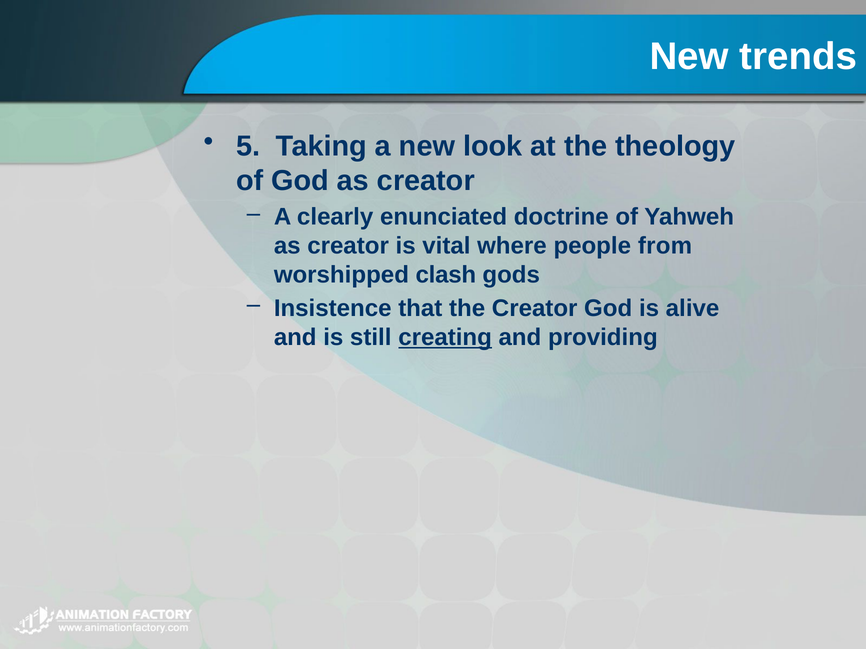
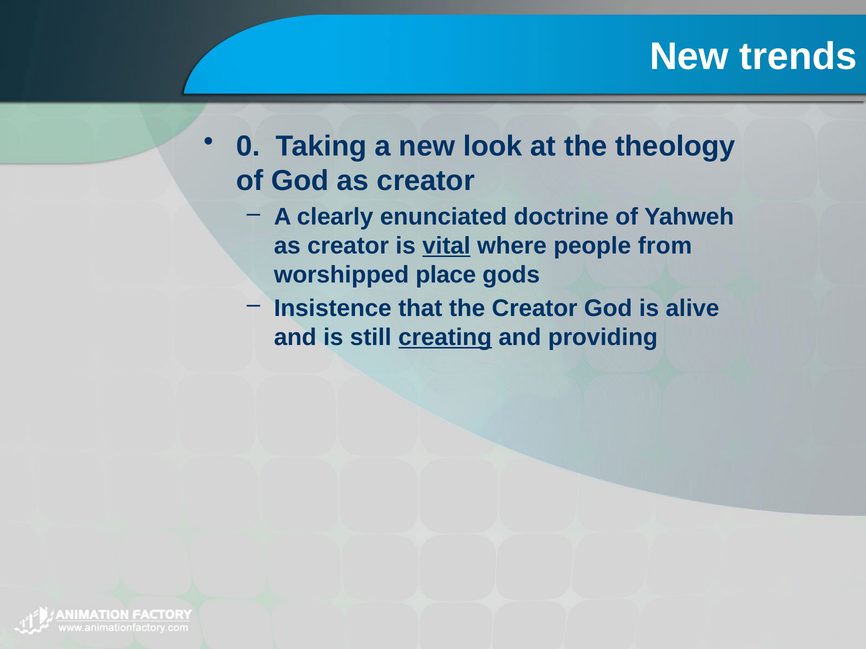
5: 5 -> 0
vital underline: none -> present
clash: clash -> place
